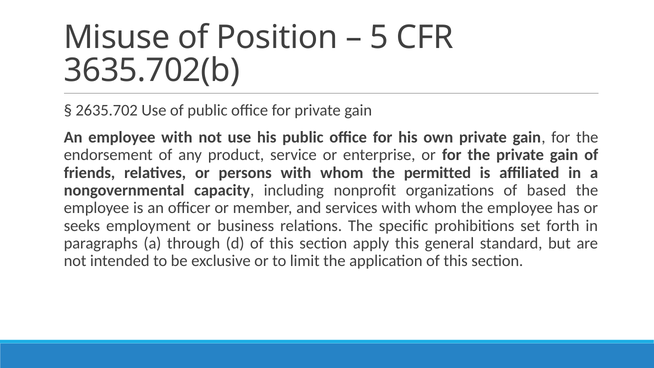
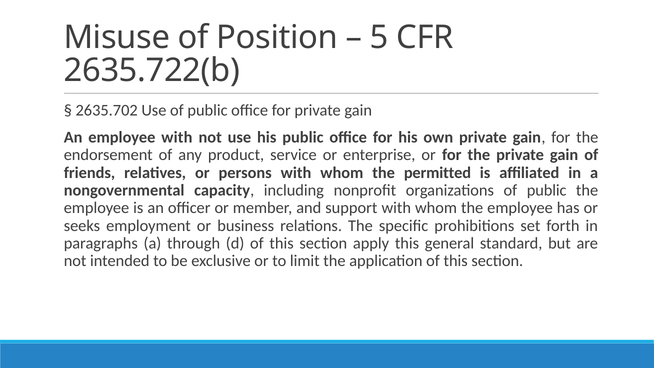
3635.702(b: 3635.702(b -> 2635.722(b
organizations of based: based -> public
services: services -> support
